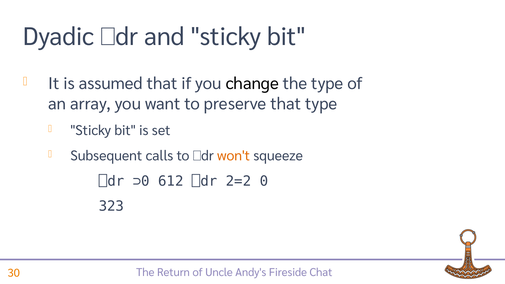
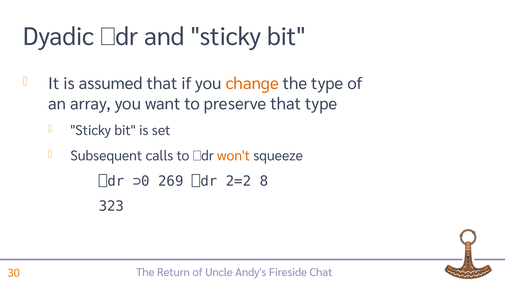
change colour: black -> orange
612: 612 -> 269
0: 0 -> 8
